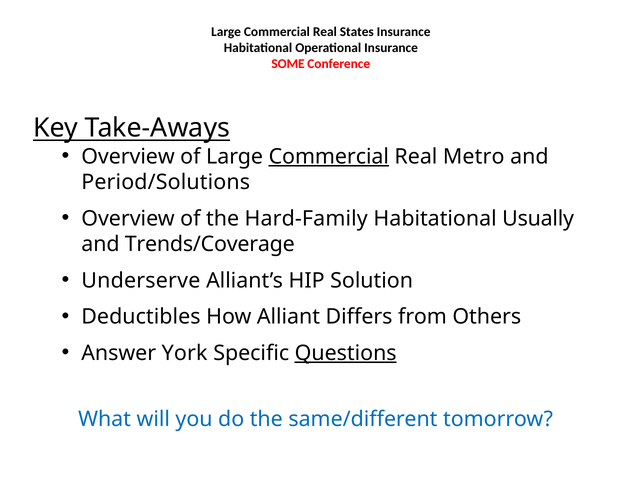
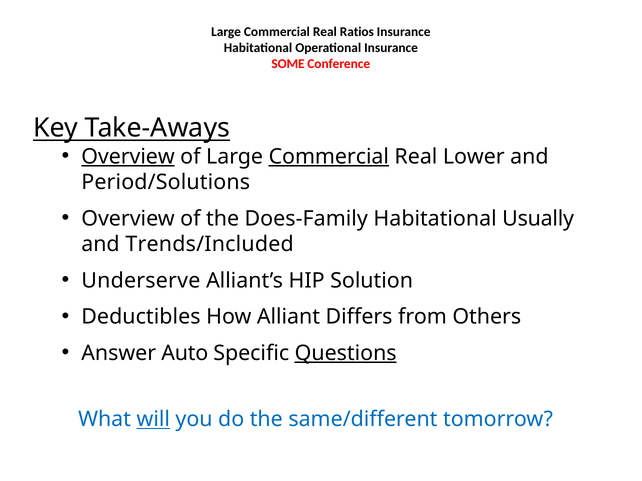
States: States -> Ratios
Overview at (128, 157) underline: none -> present
Metro: Metro -> Lower
Hard-Family: Hard-Family -> Does-Family
Trends/Coverage: Trends/Coverage -> Trends/Included
York: York -> Auto
will underline: none -> present
